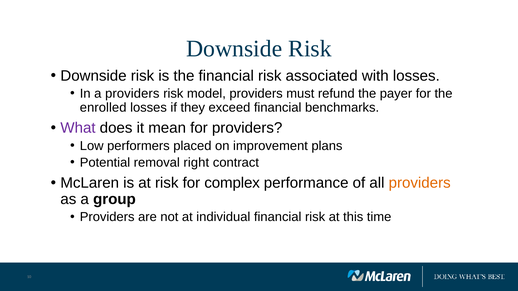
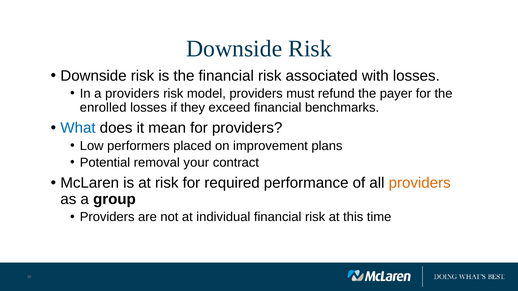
What colour: purple -> blue
right: right -> your
complex: complex -> required
